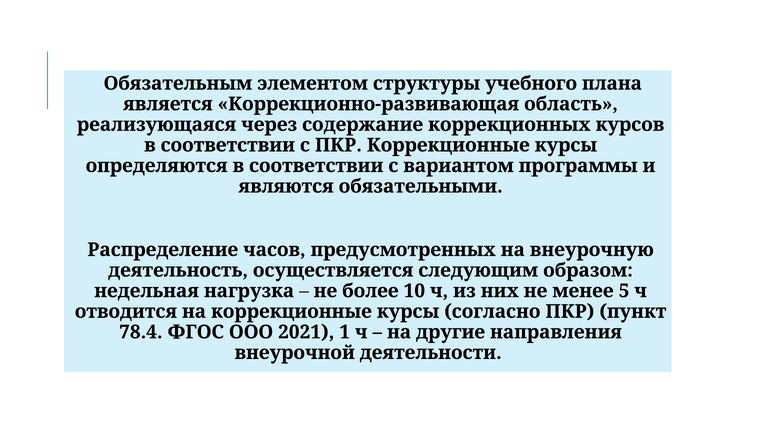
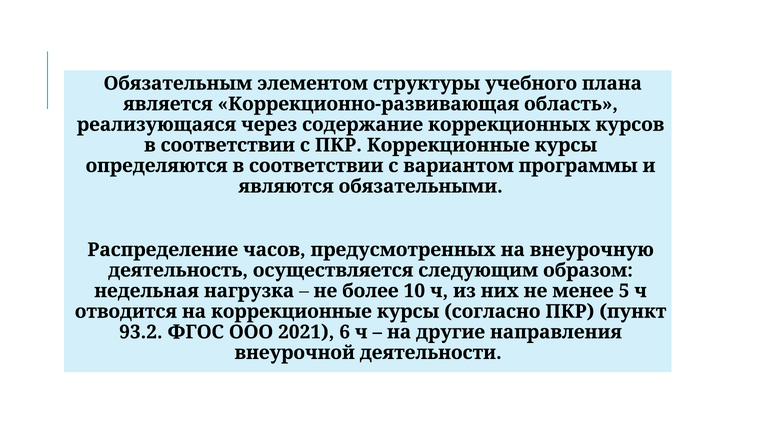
78.4: 78.4 -> 93.2
1: 1 -> 6
